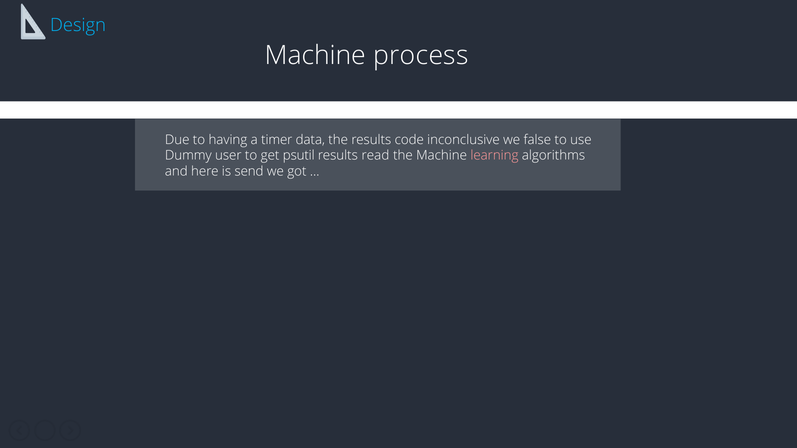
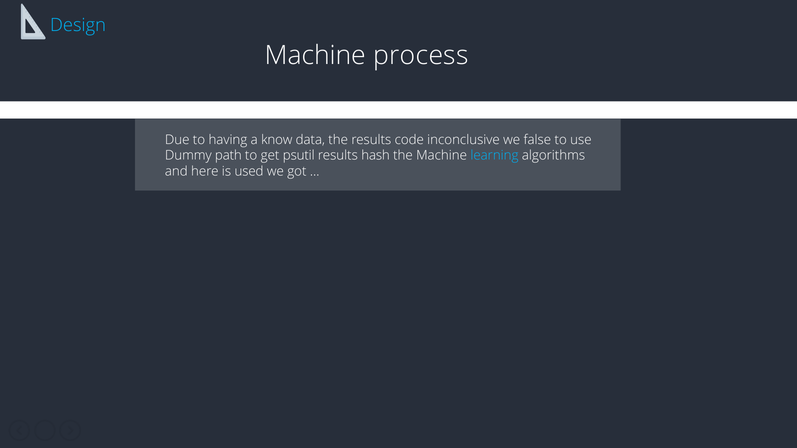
timer: timer -> know
user: user -> path
read: read -> hash
learning colour: pink -> light blue
send: send -> used
